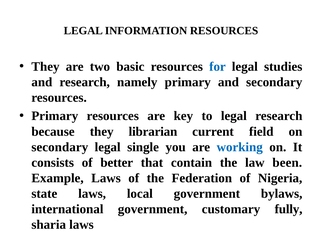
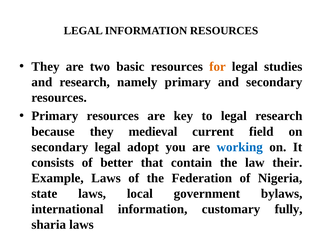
for colour: blue -> orange
librarian: librarian -> medieval
single: single -> adopt
been: been -> their
international government: government -> information
